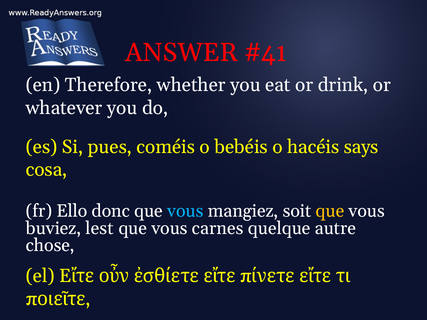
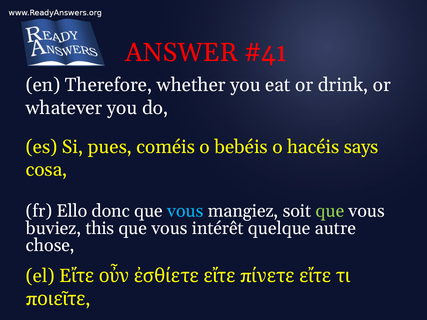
que at (330, 211) colour: yellow -> light green
lest: lest -> this
carnes: carnes -> intérêt
